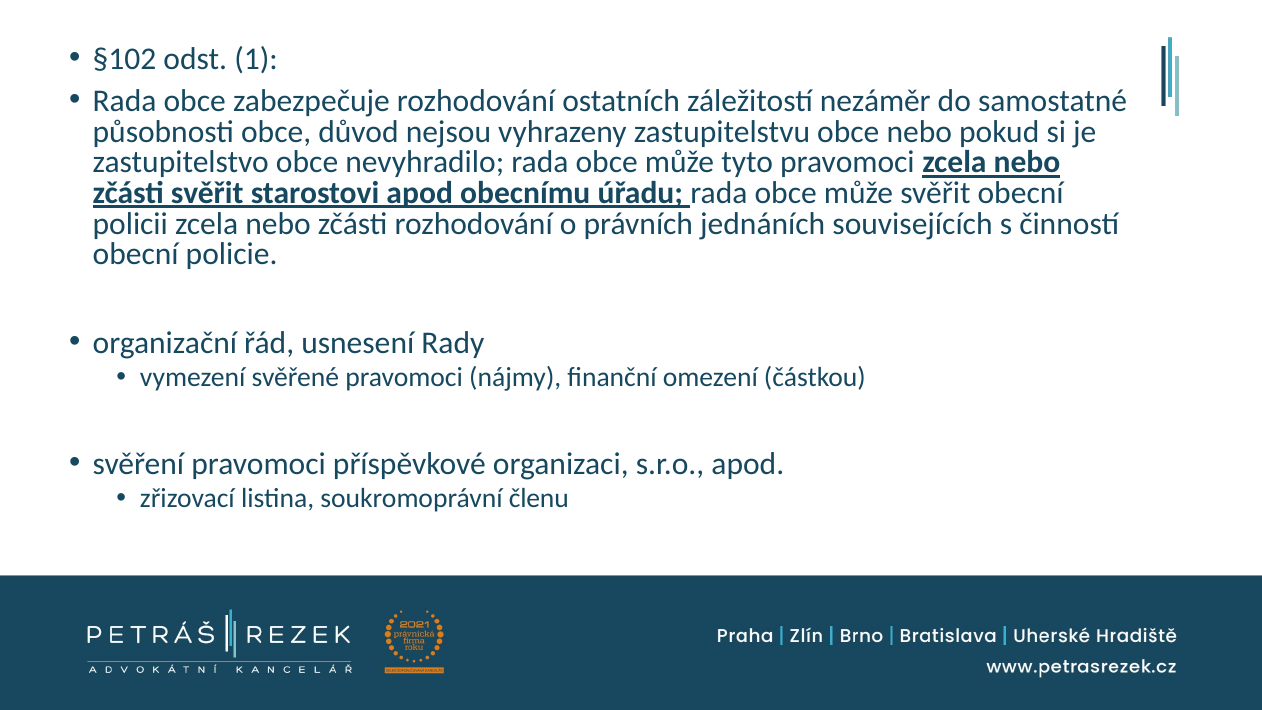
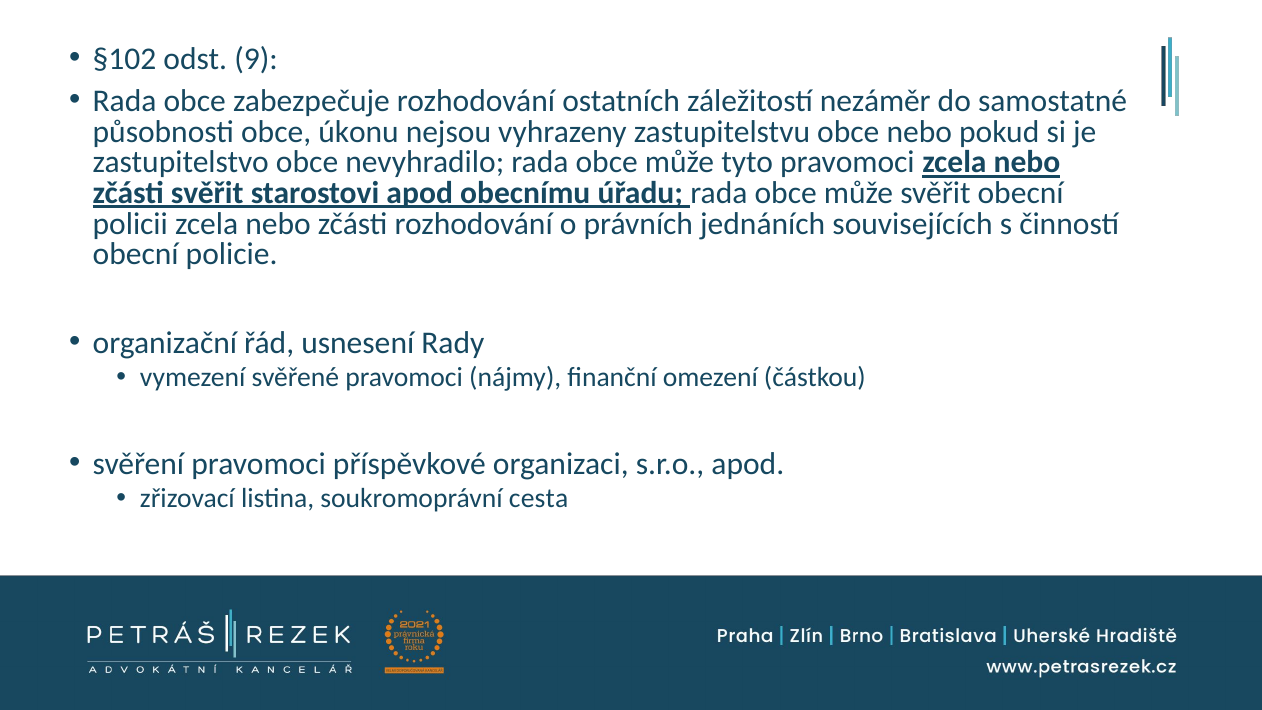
1: 1 -> 9
důvod: důvod -> úkonu
členu: členu -> cesta
